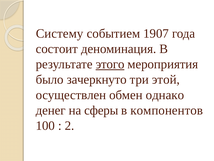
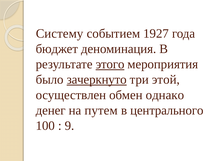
1907: 1907 -> 1927
состоит: состоит -> бюджет
зачеркнуто underline: none -> present
сферы: сферы -> путем
компонентов: компонентов -> центрального
2: 2 -> 9
